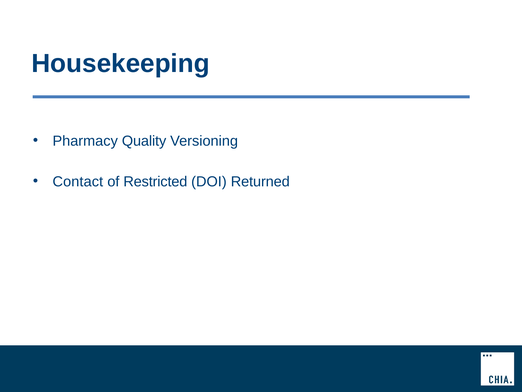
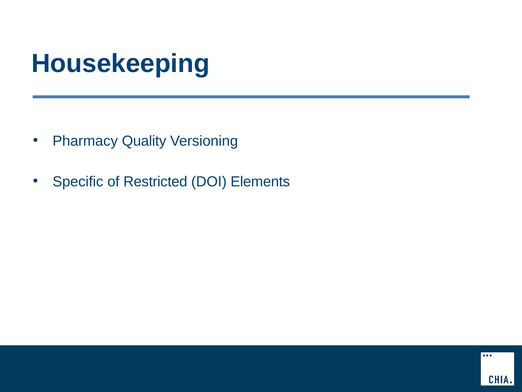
Contact: Contact -> Specific
Returned: Returned -> Elements
